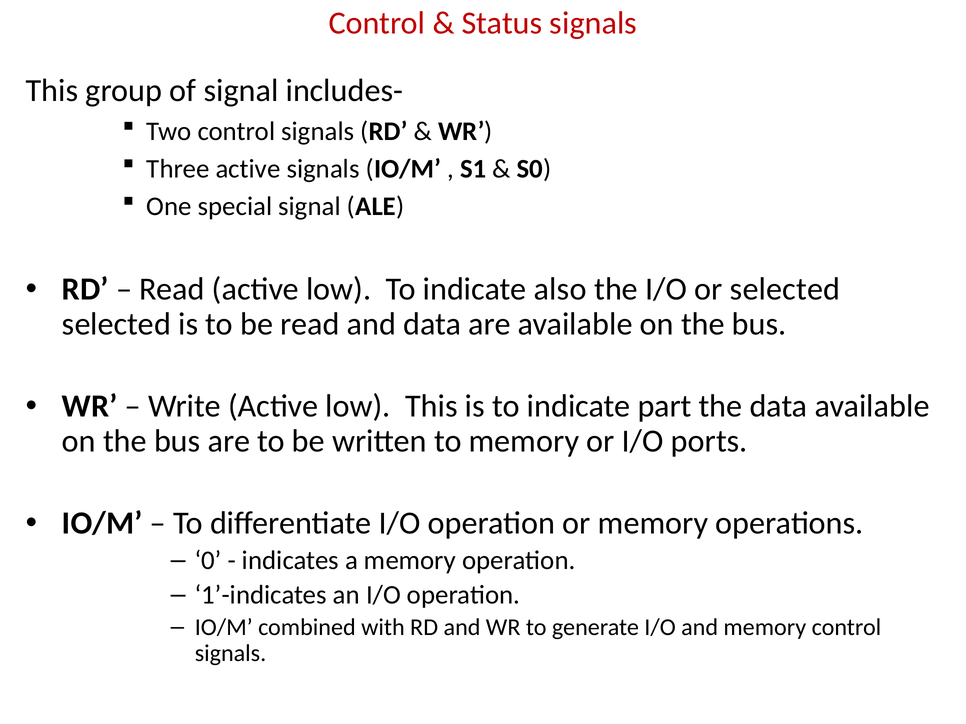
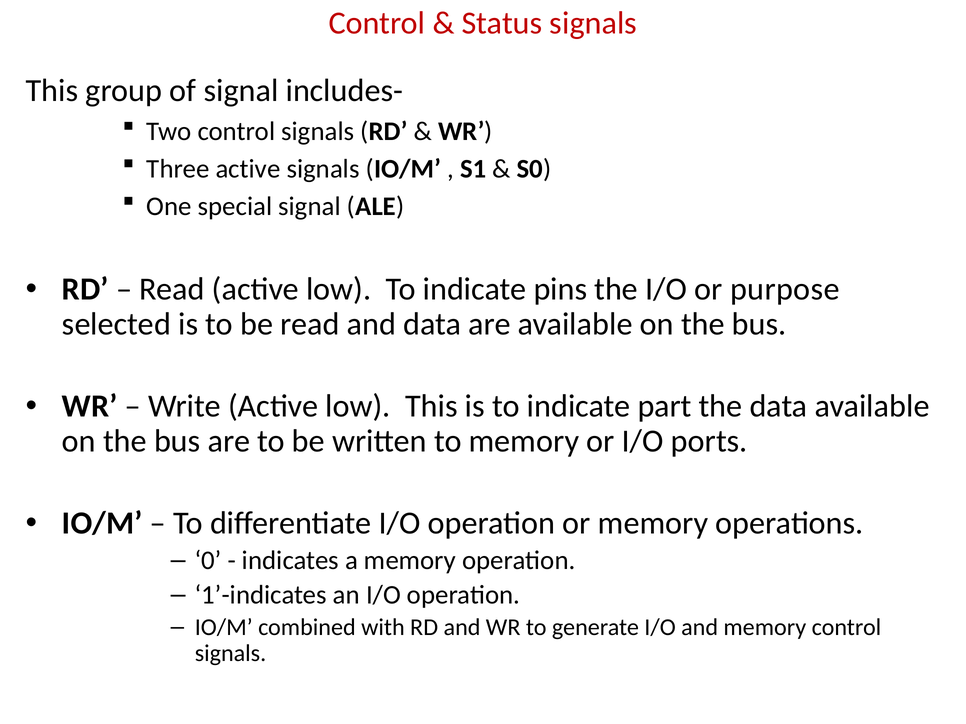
also: also -> pins
or selected: selected -> purpose
